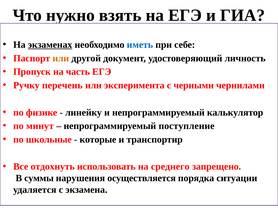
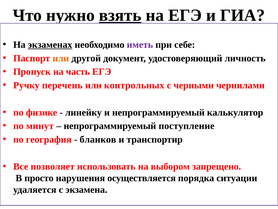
взять underline: none -> present
иметь colour: blue -> purple
эксперимента: эксперимента -> контрольных
школьные: школьные -> география
которые: которые -> бланков
отдохнуть: отдохнуть -> позволяет
среднего: среднего -> выбором
суммы: суммы -> просто
